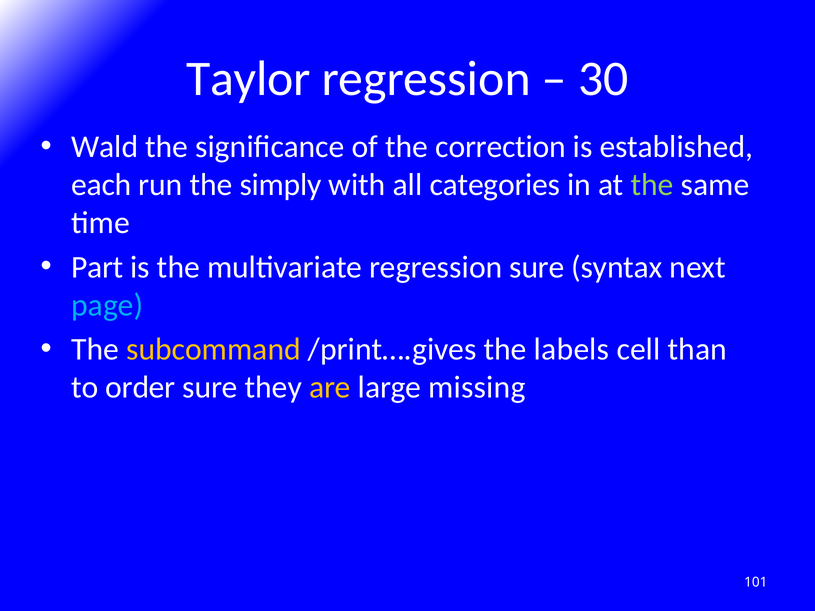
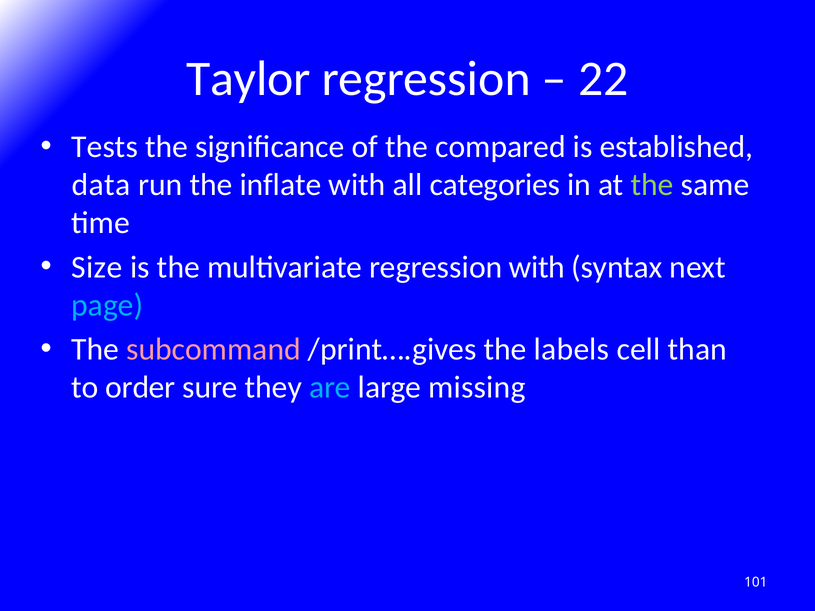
30: 30 -> 22
Wald: Wald -> Tests
correction: correction -> compared
each: each -> data
simply: simply -> inflate
Part: Part -> Size
regression sure: sure -> with
subcommand colour: yellow -> pink
are colour: yellow -> light blue
